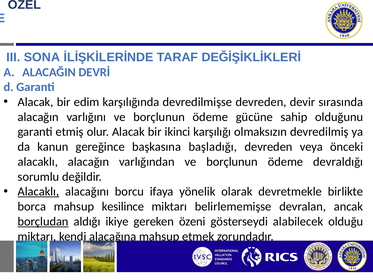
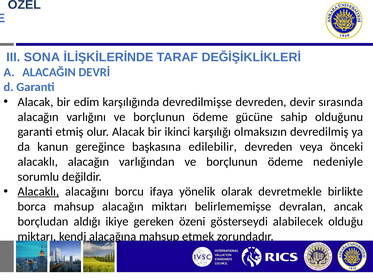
başladığı: başladığı -> edilebilir
devraldığı: devraldığı -> nedeniyle
mahsup kesilince: kesilince -> alacağın
borçludan underline: present -> none
